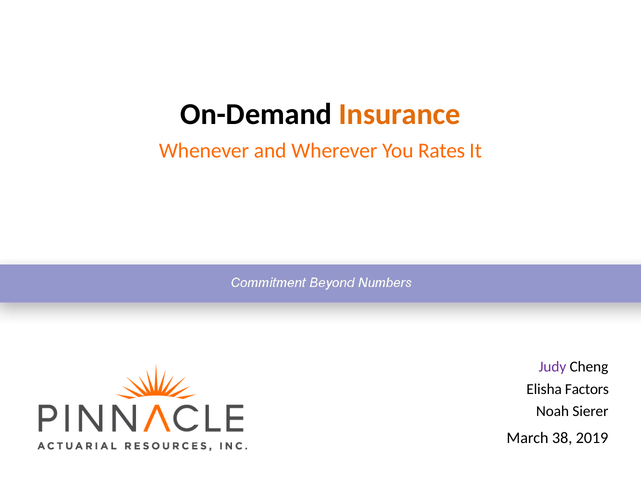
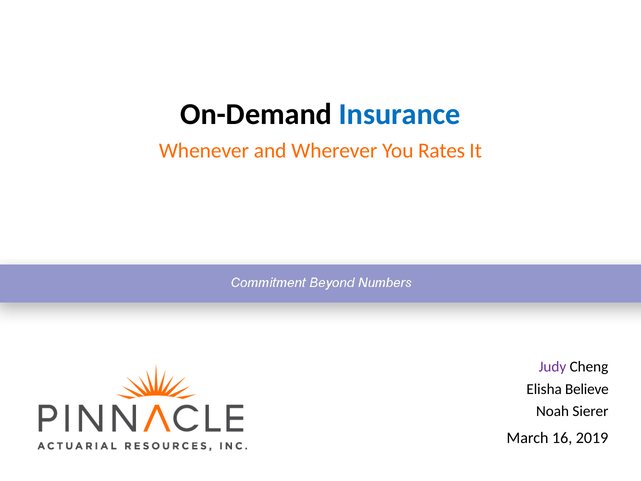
Insurance colour: orange -> blue
Factors: Factors -> Believe
38: 38 -> 16
